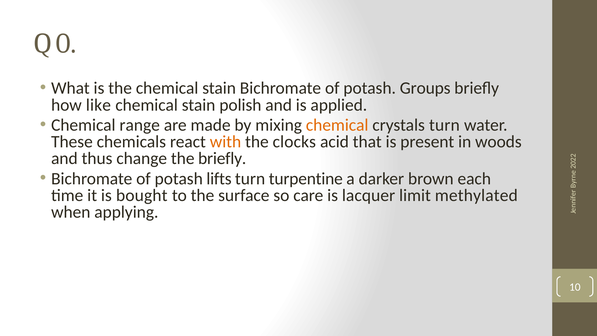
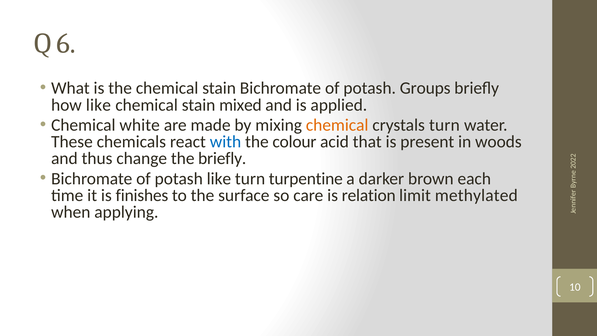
Q 0: 0 -> 6
polish: polish -> mixed
range: range -> white
with colour: orange -> blue
clocks: clocks -> colour
potash lifts: lifts -> like
bought: bought -> finishes
lacquer: lacquer -> relation
